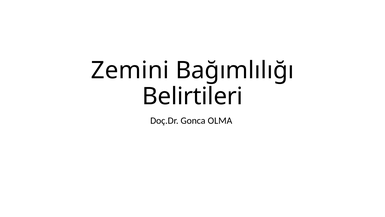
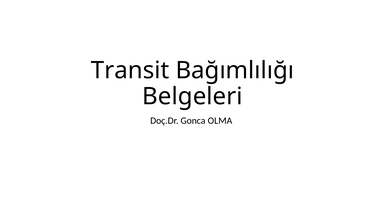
Zemini: Zemini -> Transit
Belirtileri: Belirtileri -> Belgeleri
